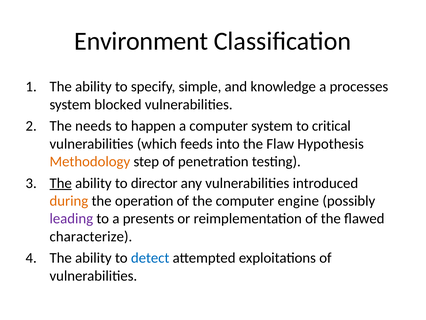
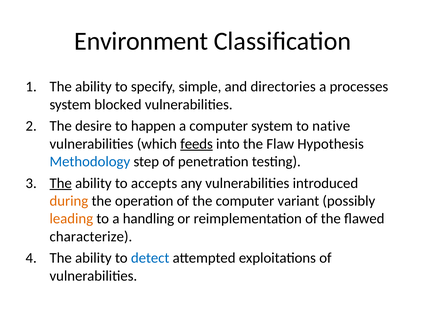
knowledge: knowledge -> directories
needs: needs -> desire
critical: critical -> native
feeds underline: none -> present
Methodology colour: orange -> blue
director: director -> accepts
engine: engine -> variant
leading colour: purple -> orange
presents: presents -> handling
